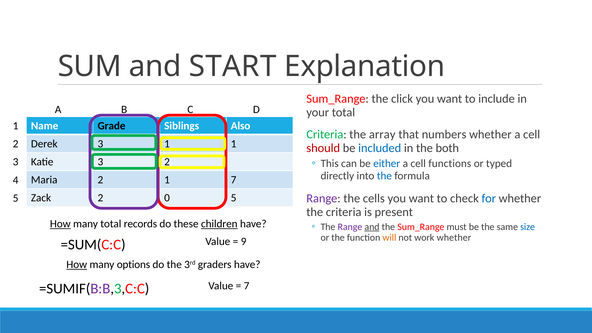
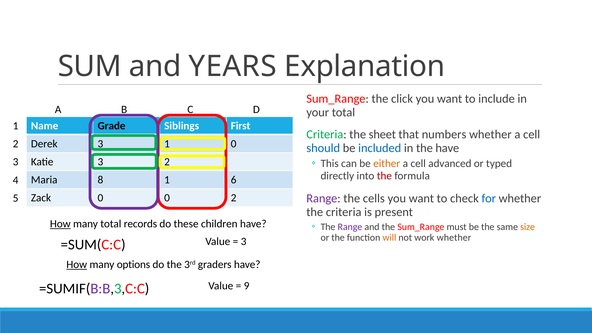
START: START -> YEARS
Also: Also -> First
array: array -> sheet
1 at (234, 144): 1 -> 0
should colour: red -> blue
the both: both -> have
either colour: blue -> orange
functions: functions -> advanced
the at (384, 176) colour: blue -> red
Maria 2: 2 -> 8
1 7: 7 -> 6
Zack 2: 2 -> 0
0 5: 5 -> 2
children underline: present -> none
and at (372, 227) underline: present -> none
size colour: blue -> orange
9 at (244, 241): 9 -> 3
7 at (247, 286): 7 -> 9
